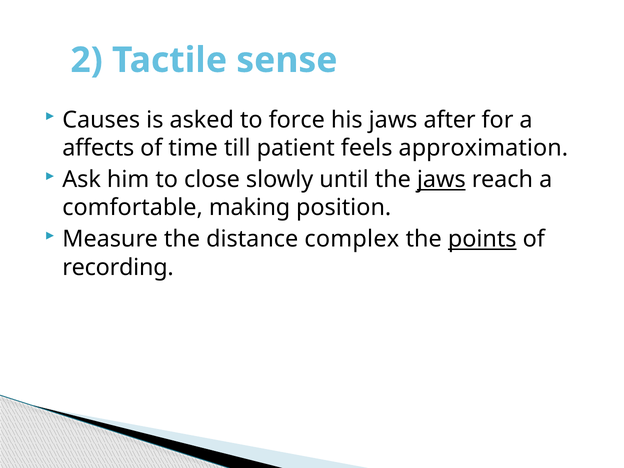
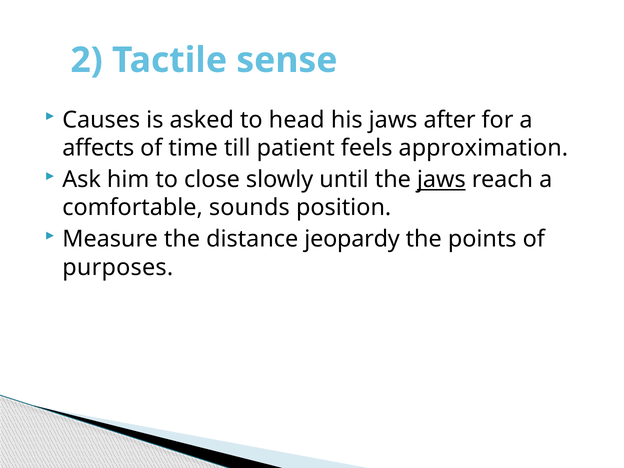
force: force -> head
making: making -> sounds
complex: complex -> jeopardy
points underline: present -> none
recording: recording -> purposes
